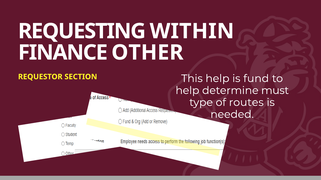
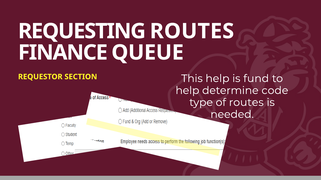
REQUESTING WITHIN: WITHIN -> ROUTES
OTHER: OTHER -> QUEUE
must: must -> code
